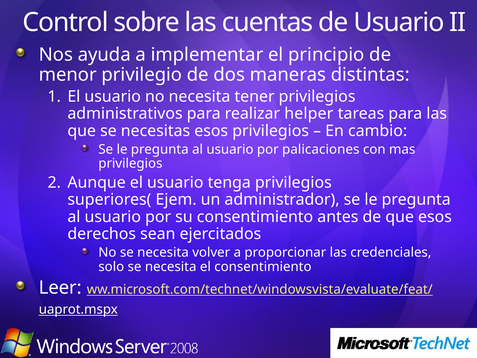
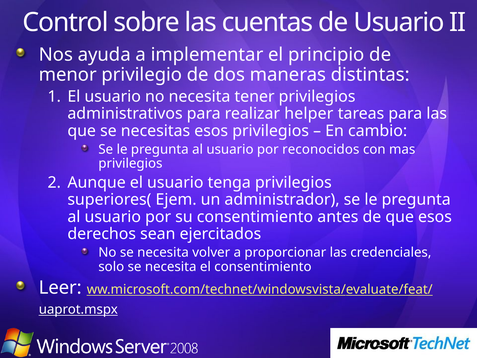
palicaciones: palicaciones -> reconocidos
